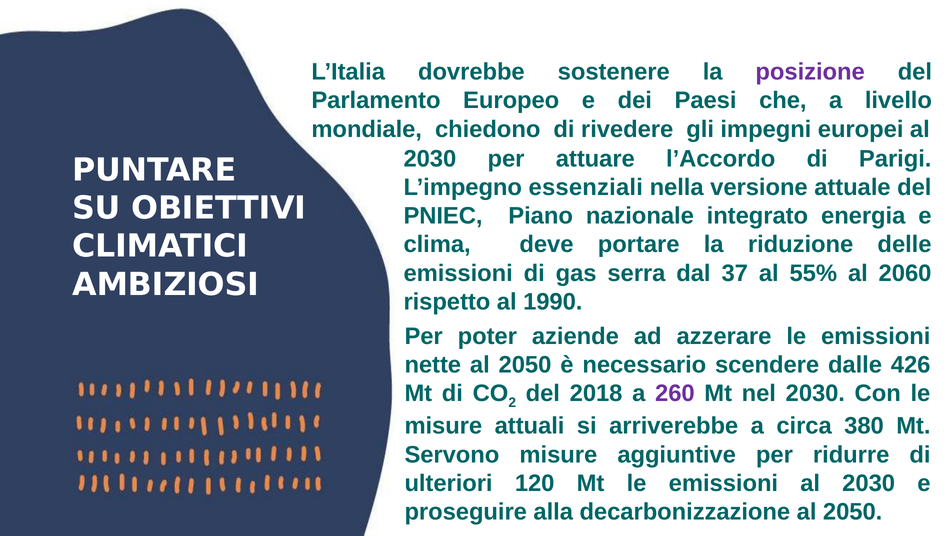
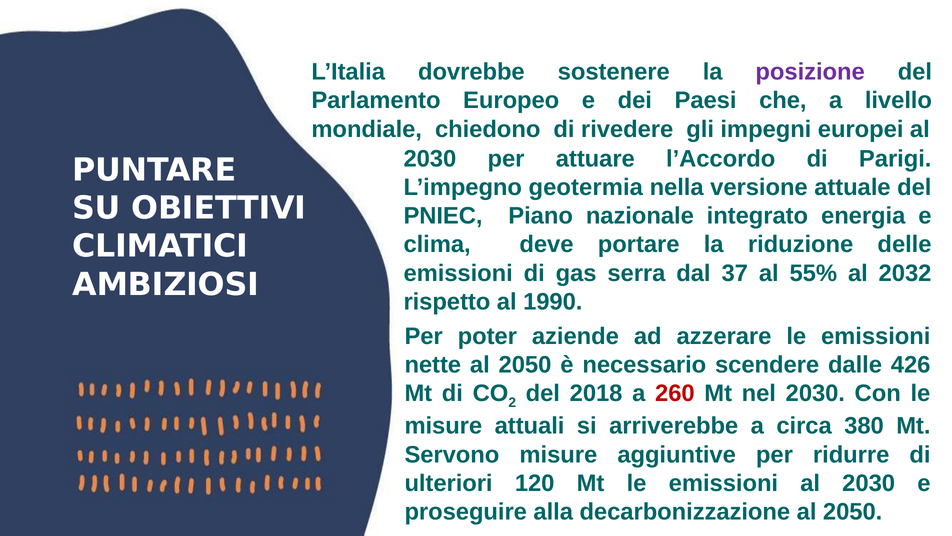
essenziali: essenziali -> geotermia
2060: 2060 -> 2032
260 colour: purple -> red
